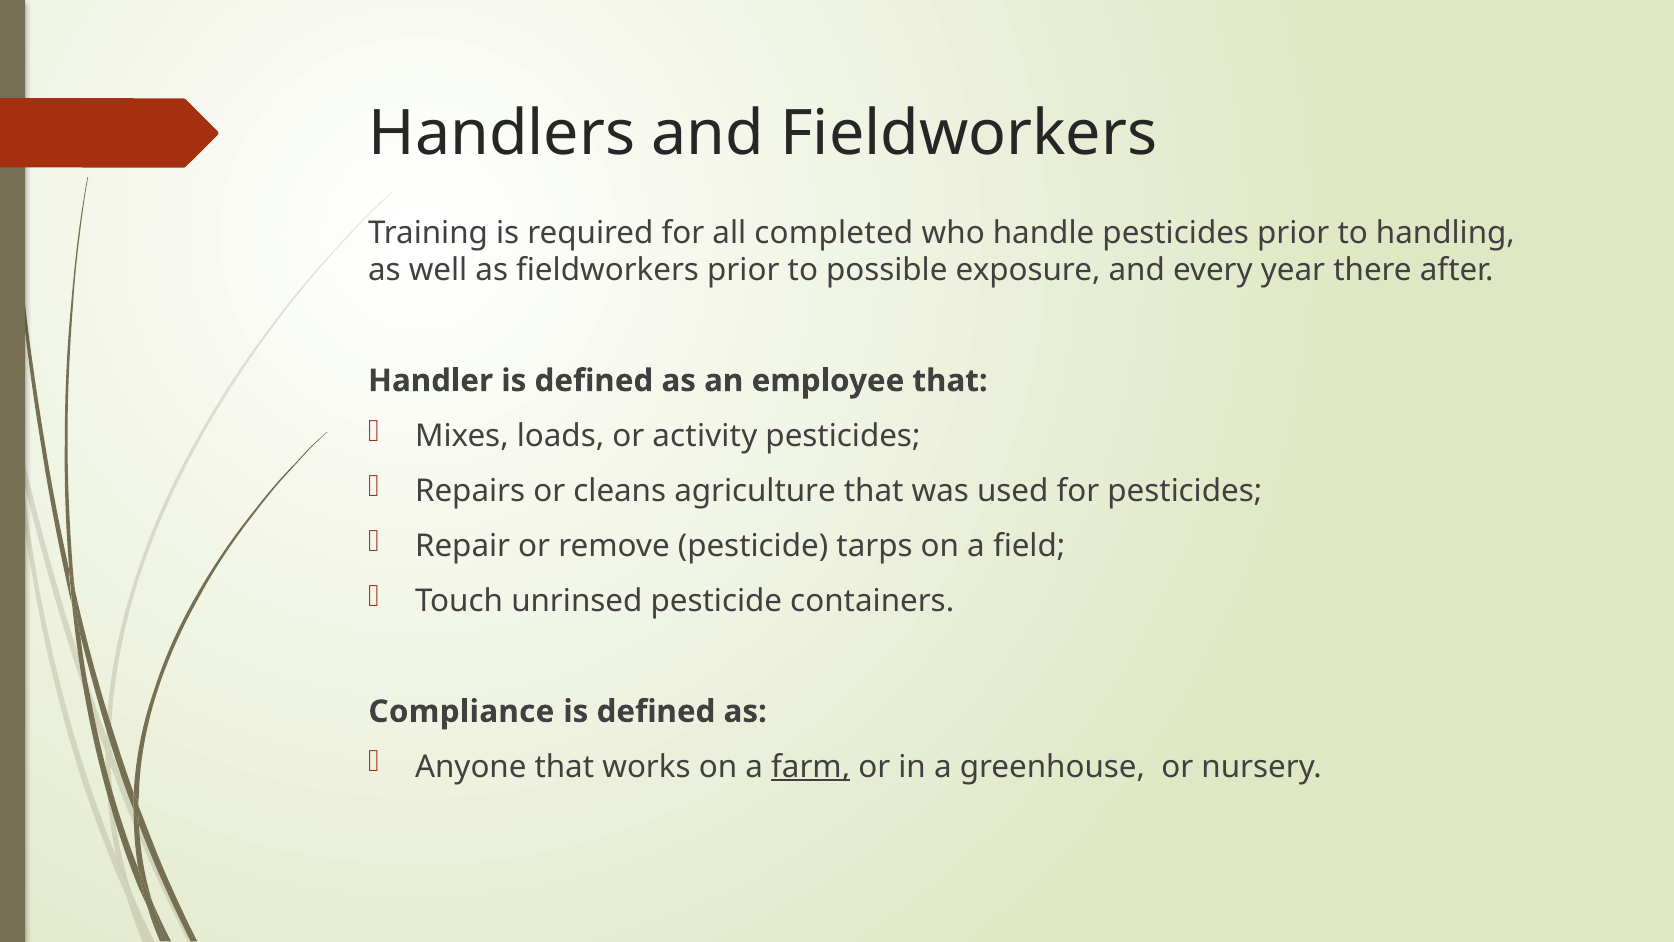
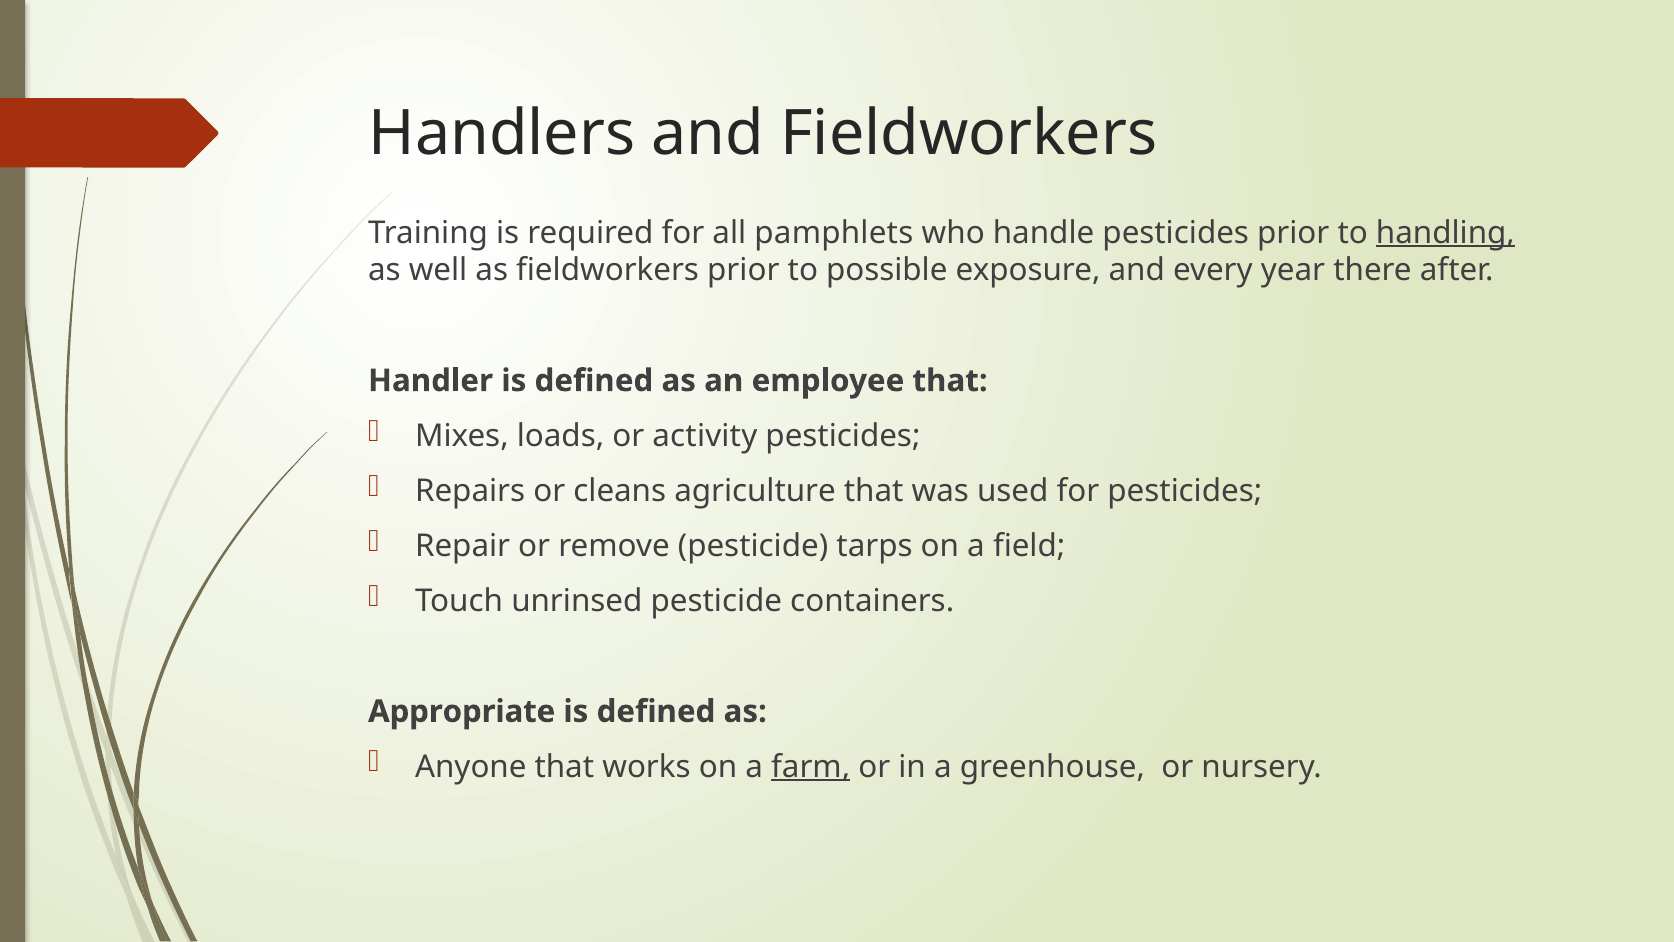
completed: completed -> pamphlets
handling underline: none -> present
Compliance: Compliance -> Appropriate
